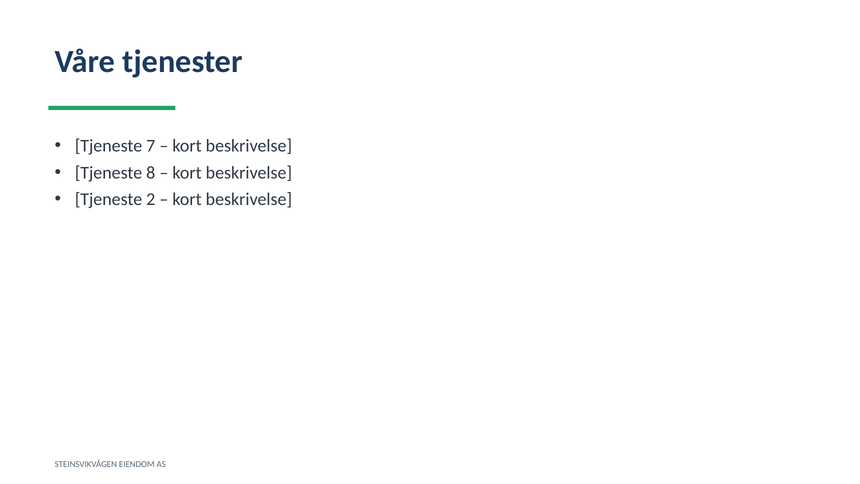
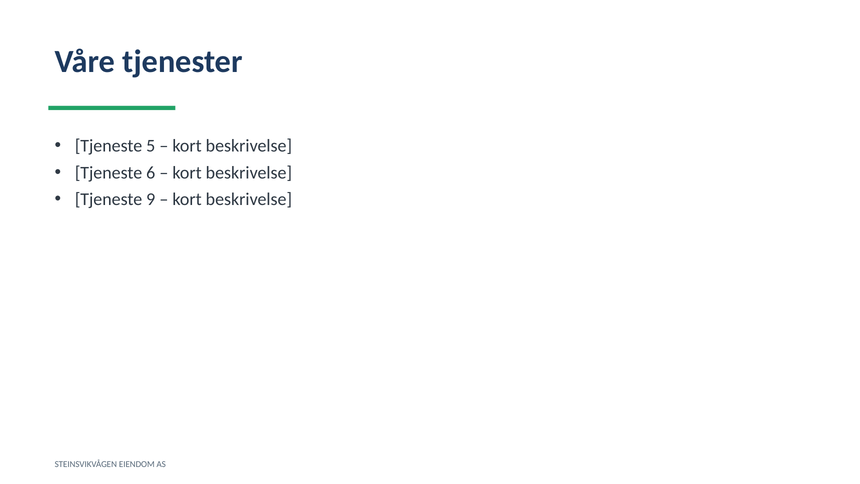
7: 7 -> 5
8: 8 -> 6
2: 2 -> 9
